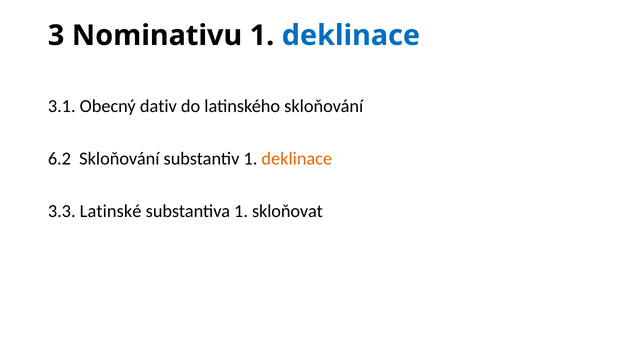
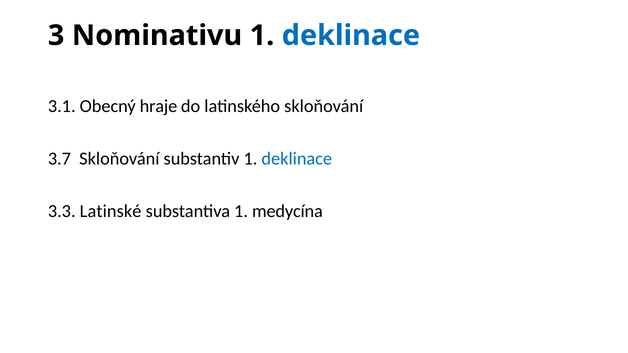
dativ: dativ -> hraje
6.2: 6.2 -> 3.7
deklinace at (297, 159) colour: orange -> blue
skloňovat: skloňovat -> medycína
